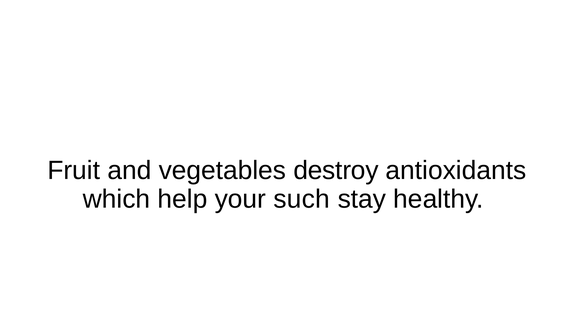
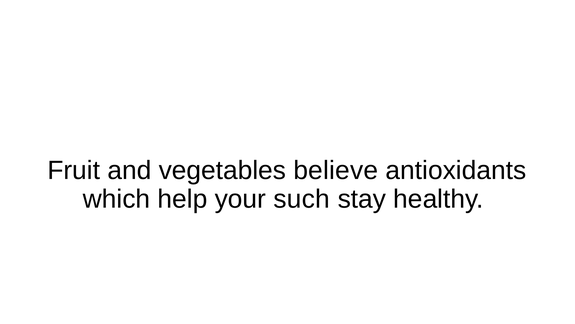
destroy: destroy -> believe
